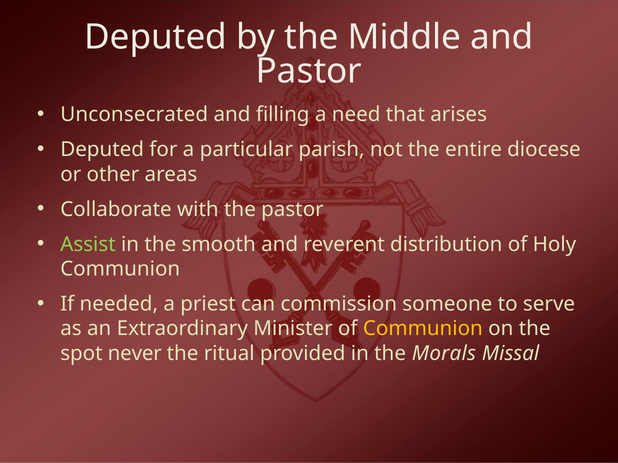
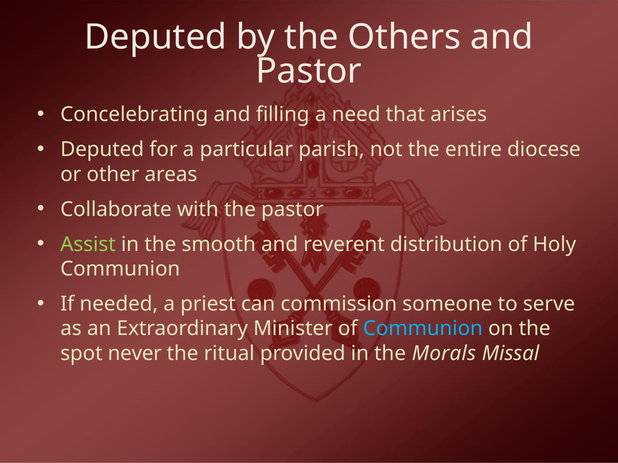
Middle: Middle -> Others
Unconsecrated: Unconsecrated -> Concelebrating
Communion at (423, 329) colour: yellow -> light blue
